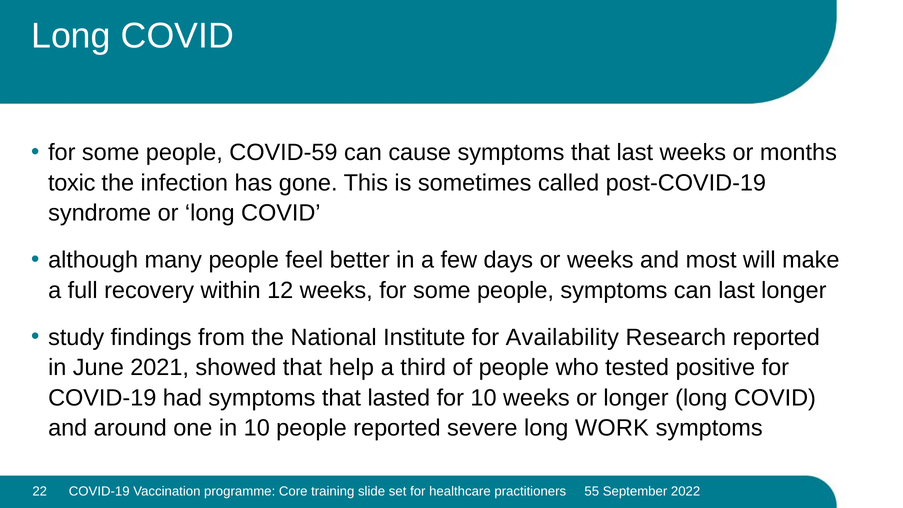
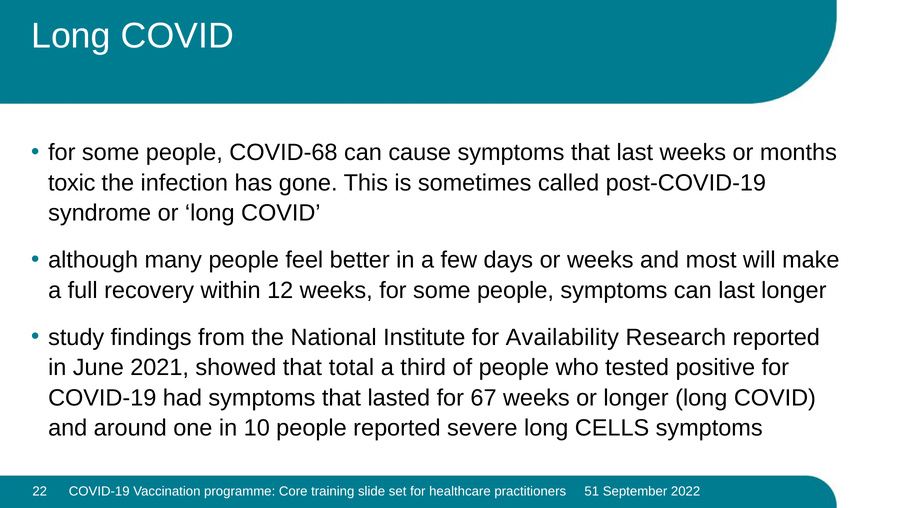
COVID-59: COVID-59 -> COVID-68
help: help -> total
for 10: 10 -> 67
WORK: WORK -> CELLS
55: 55 -> 51
